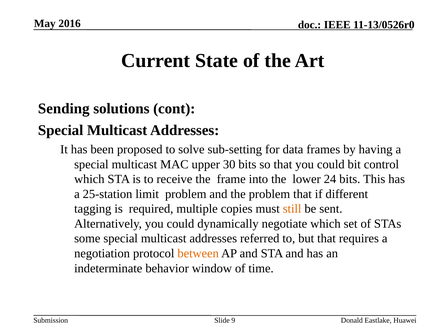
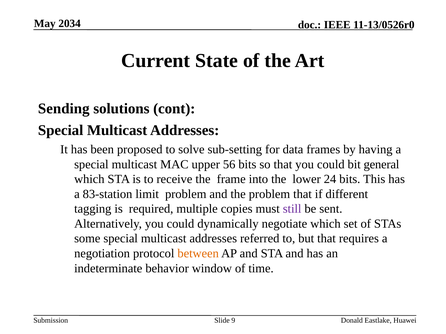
2016: 2016 -> 2034
30: 30 -> 56
control: control -> general
25-station: 25-station -> 83-station
still colour: orange -> purple
